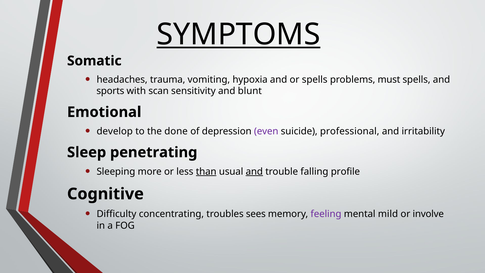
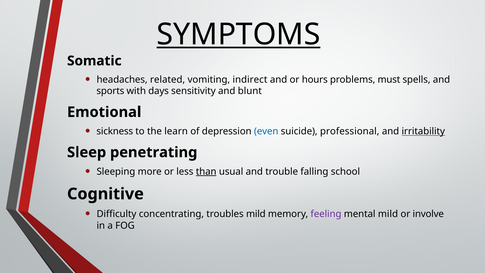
trauma: trauma -> related
hypoxia: hypoxia -> indirect
or spells: spells -> hours
scan: scan -> days
develop: develop -> sickness
done: done -> learn
even colour: purple -> blue
irritability underline: none -> present
and at (254, 172) underline: present -> none
profile: profile -> school
troubles sees: sees -> mild
